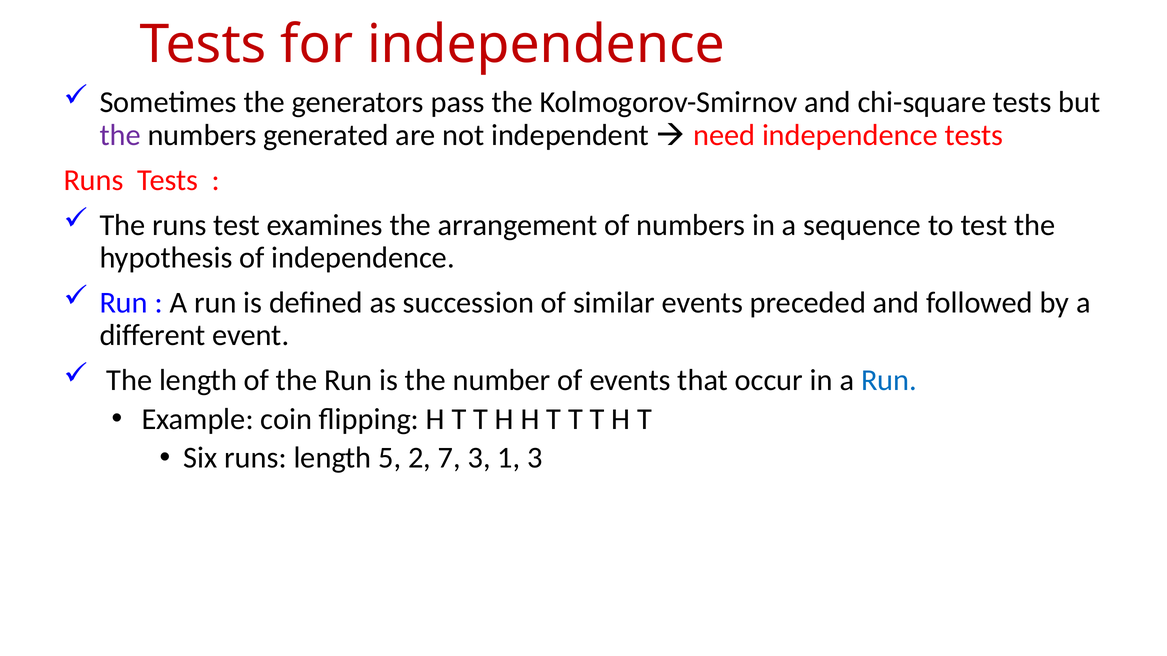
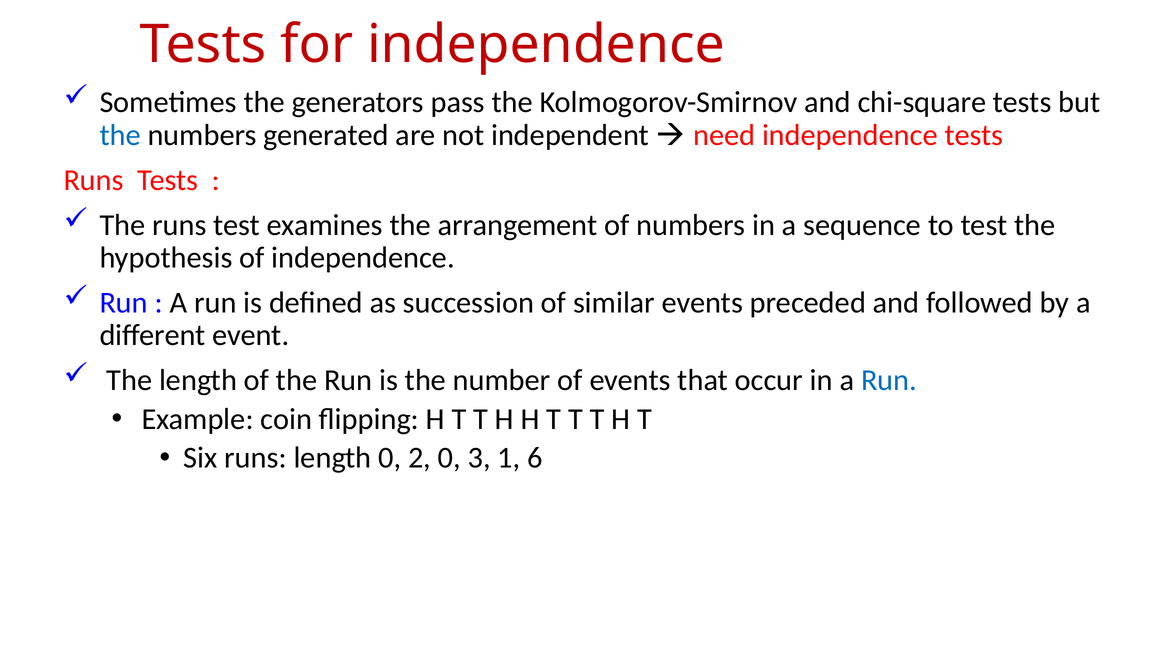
the at (120, 135) colour: purple -> blue
length 5: 5 -> 0
2 7: 7 -> 0
1 3: 3 -> 6
